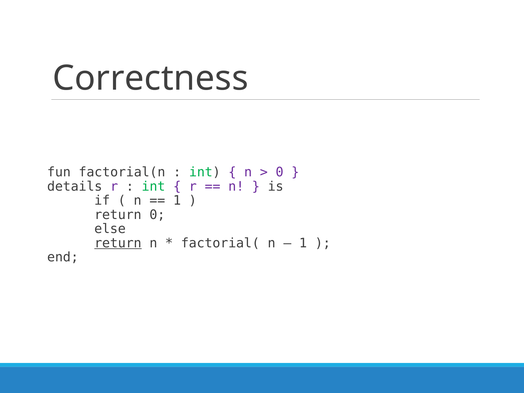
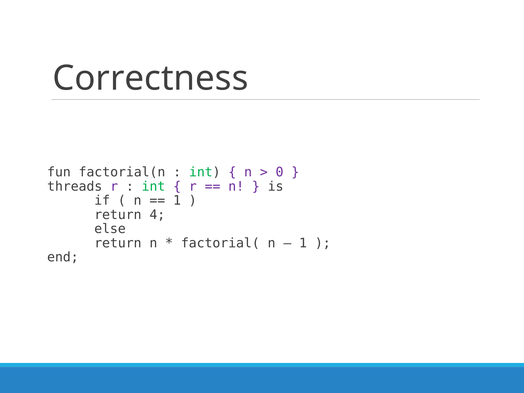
details: details -> threads
0 at (157, 215): 0 -> 4
return at (118, 243) underline: present -> none
